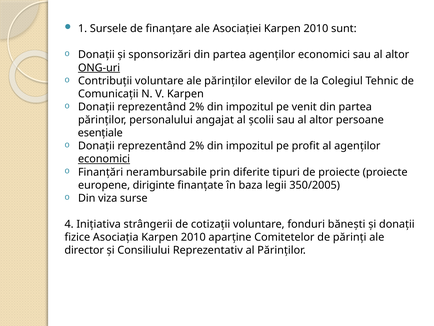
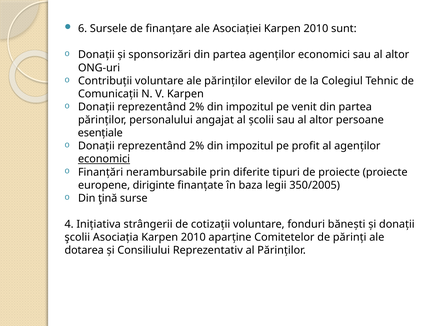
1: 1 -> 6
ONG-uri underline: present -> none
viza: viza -> ţină
fizice: fizice -> şcolii
director: director -> dotarea
